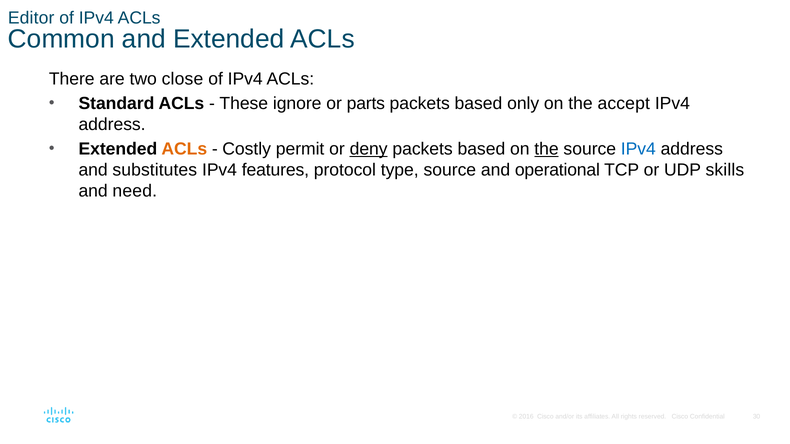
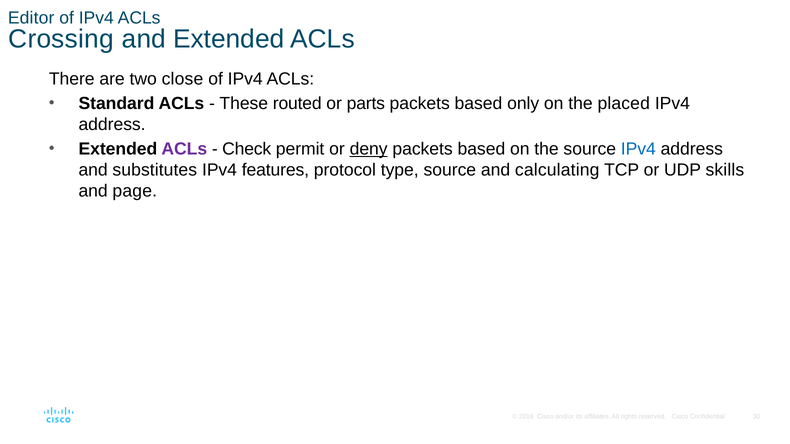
Common: Common -> Crossing
ignore: ignore -> routed
accept: accept -> placed
ACLs at (184, 149) colour: orange -> purple
Costly: Costly -> Check
the at (546, 149) underline: present -> none
operational: operational -> calculating
need: need -> page
